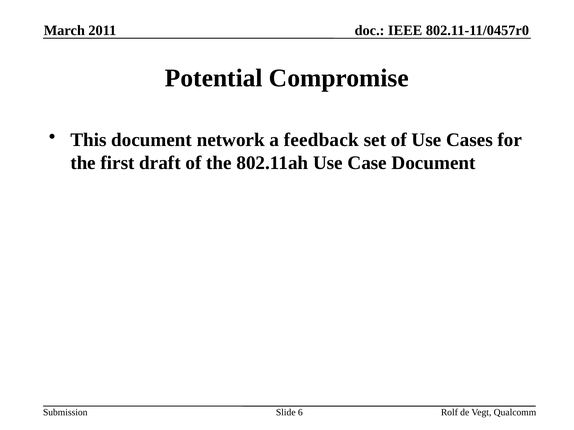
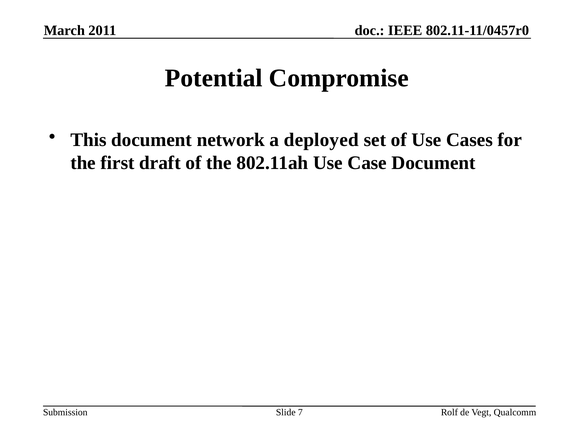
feedback: feedback -> deployed
6: 6 -> 7
